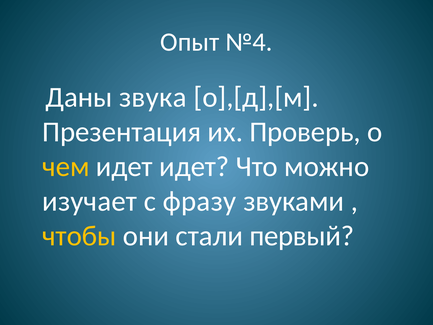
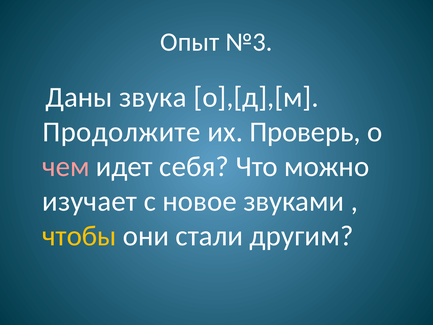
№4: №4 -> №3
Презентация: Презентация -> Продолжите
чем colour: yellow -> pink
идет идет: идет -> себя
фразу: фразу -> новое
первый: первый -> другим
